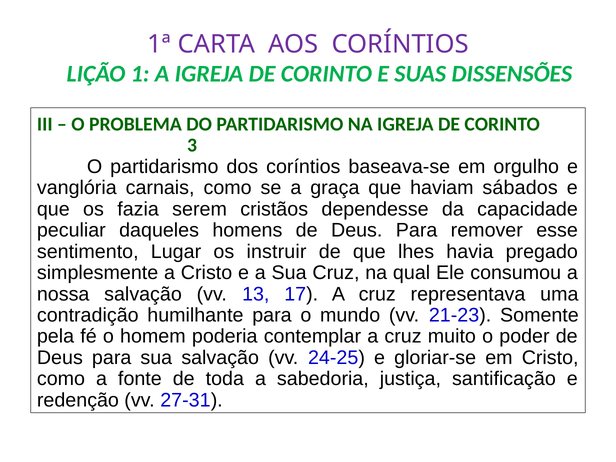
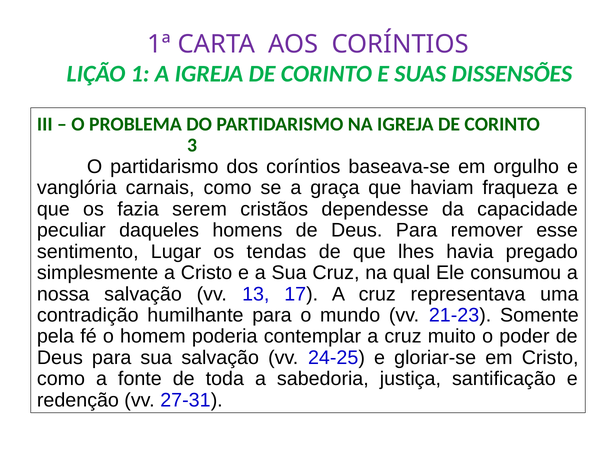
sábados: sábados -> fraqueza
instruir: instruir -> tendas
